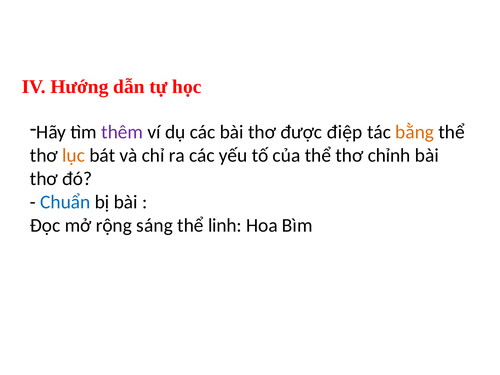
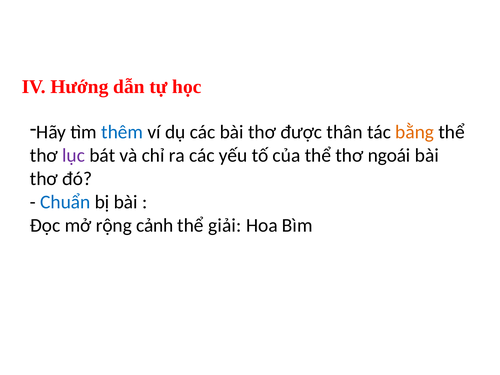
thêm colour: purple -> blue
điệp: điệp -> thân
lục colour: orange -> purple
chỉnh: chỉnh -> ngoái
sáng: sáng -> cảnh
linh: linh -> giải
